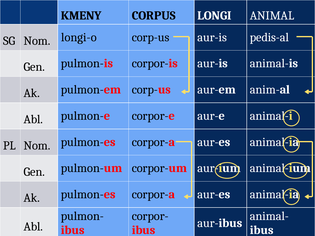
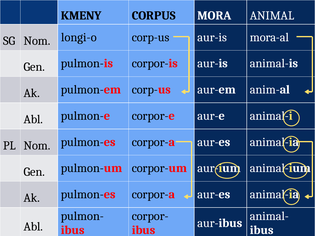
LONGI: LONGI -> MORA
pedis-al: pedis-al -> mora-al
